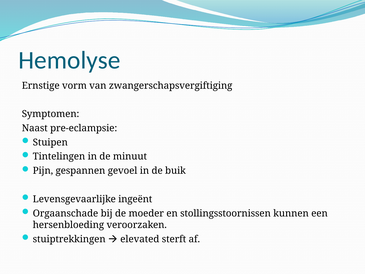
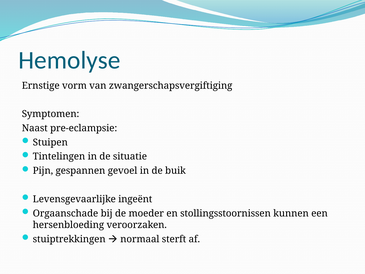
minuut: minuut -> situatie
elevated: elevated -> normaal
